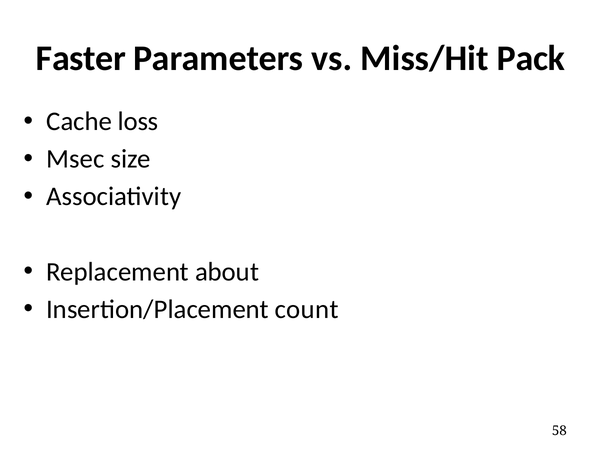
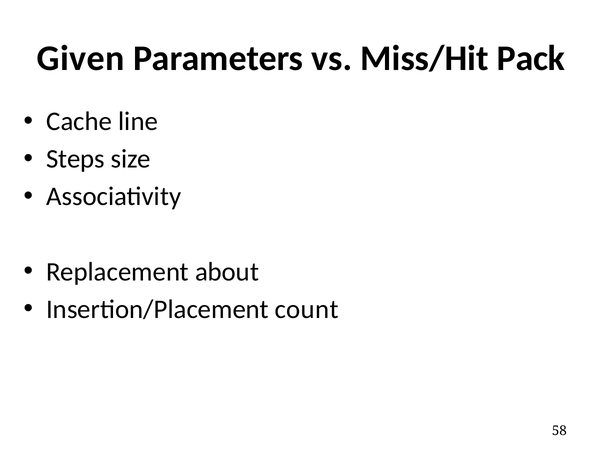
Faster: Faster -> Given
loss: loss -> line
Msec: Msec -> Steps
